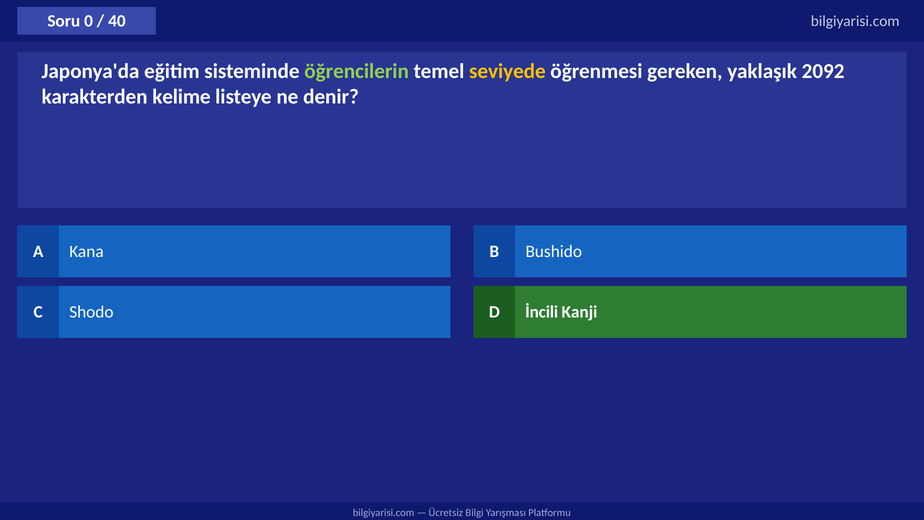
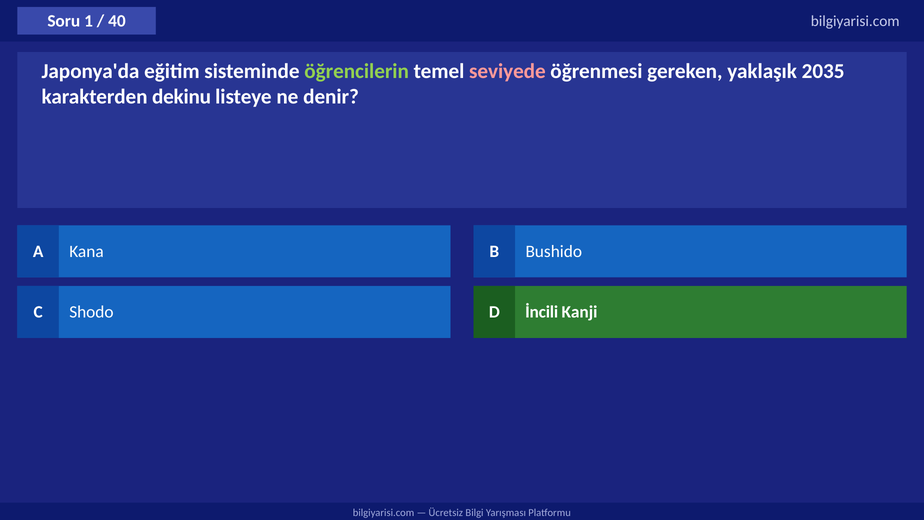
0: 0 -> 1
seviyede colour: yellow -> pink
2092: 2092 -> 2035
kelime: kelime -> dekinu
